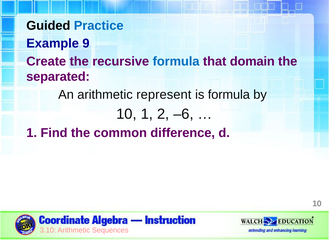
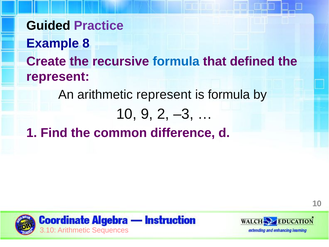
Practice colour: blue -> purple
9: 9 -> 8
domain: domain -> defined
separated at (58, 77): separated -> represent
10 1: 1 -> 9
–6: –6 -> –3
